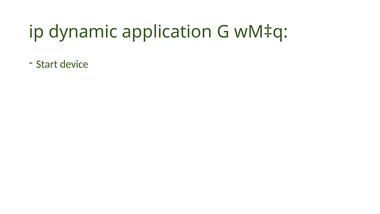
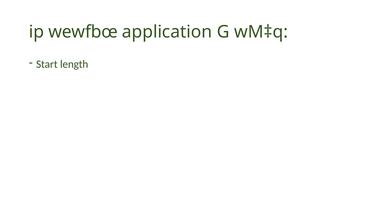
dynamic: dynamic -> wewfbœ
device: device -> length
